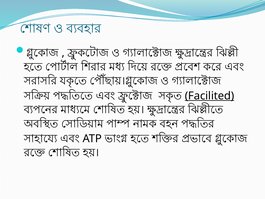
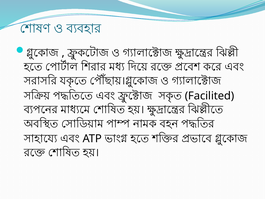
Facilited underline: present -> none
